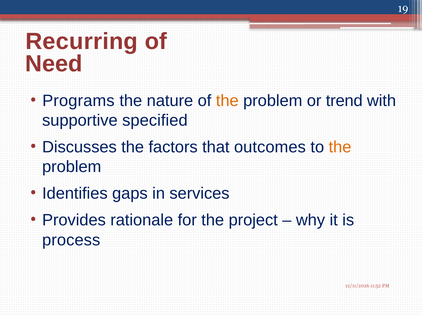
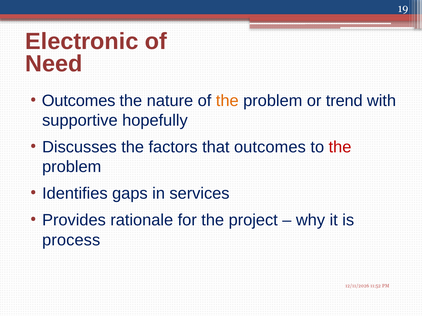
Recurring: Recurring -> Electronic
Programs at (78, 101): Programs -> Outcomes
specified: specified -> hopefully
the at (340, 147) colour: orange -> red
